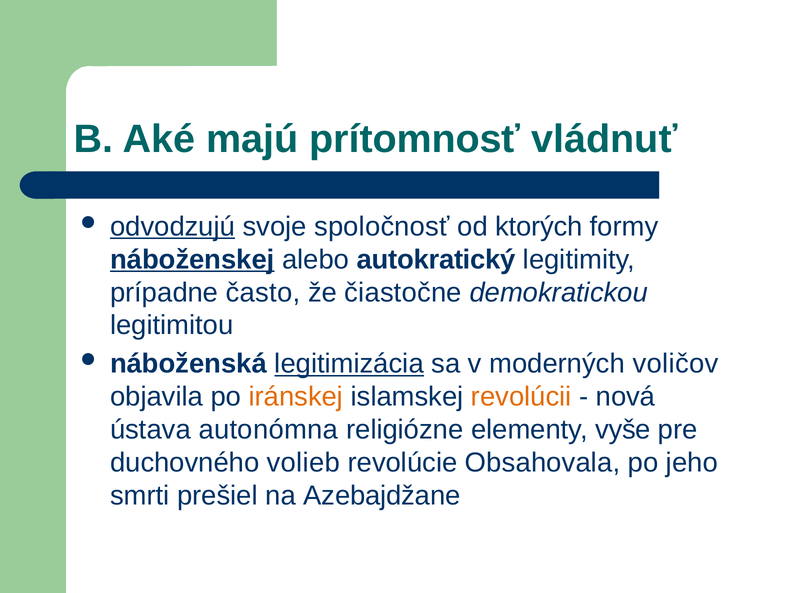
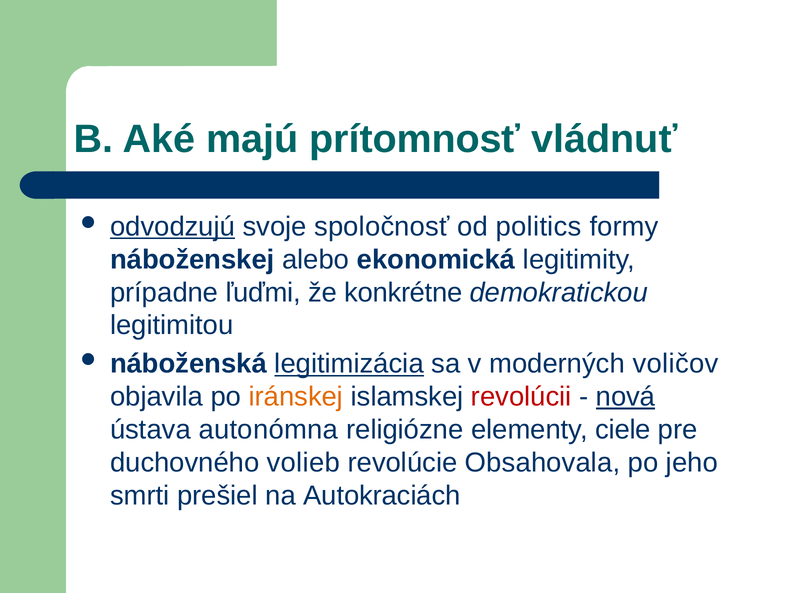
ktorých: ktorých -> politics
náboženskej underline: present -> none
autokratický: autokratický -> ekonomická
často: často -> ľuďmi
čiastočne: čiastočne -> konkrétne
revolúcii colour: orange -> red
nová underline: none -> present
vyše: vyše -> ciele
Azebajdžane: Azebajdžane -> Autokraciách
